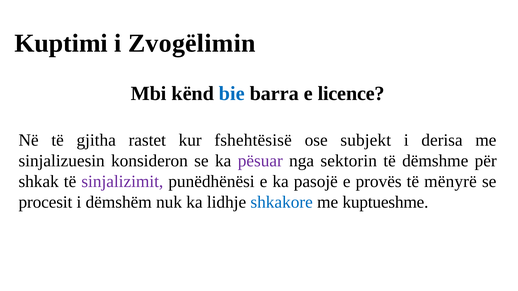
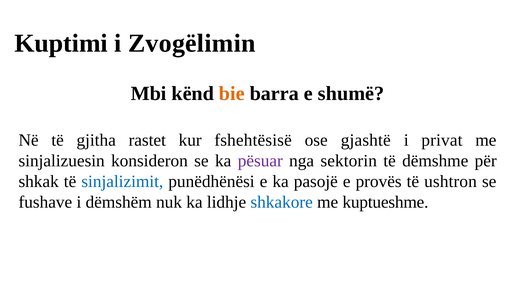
bie colour: blue -> orange
licence: licence -> shumë
subjekt: subjekt -> gjashtë
derisa: derisa -> privat
sinjalizimit colour: purple -> blue
mënyrë: mënyrë -> ushtron
procesit: procesit -> fushave
